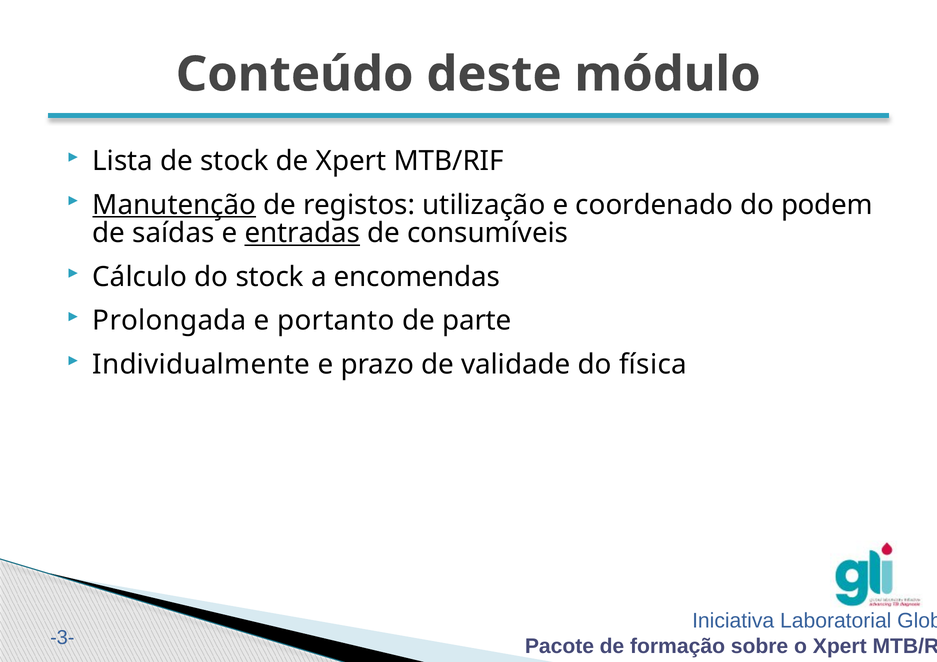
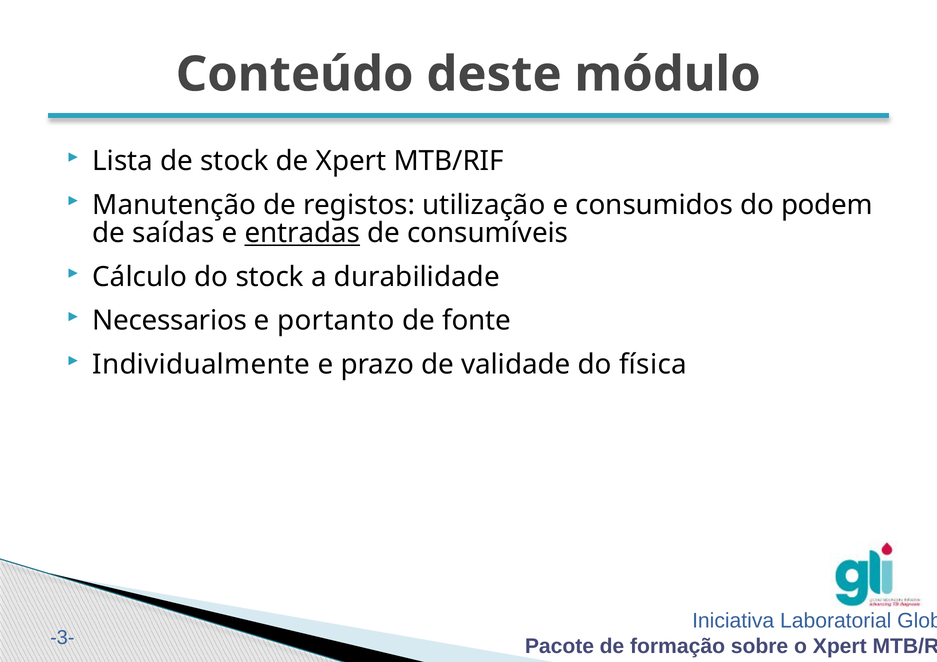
Manutenção underline: present -> none
coordenado: coordenado -> consumidos
encomendas: encomendas -> durabilidade
Prolongada: Prolongada -> Necessarios
parte: parte -> fonte
